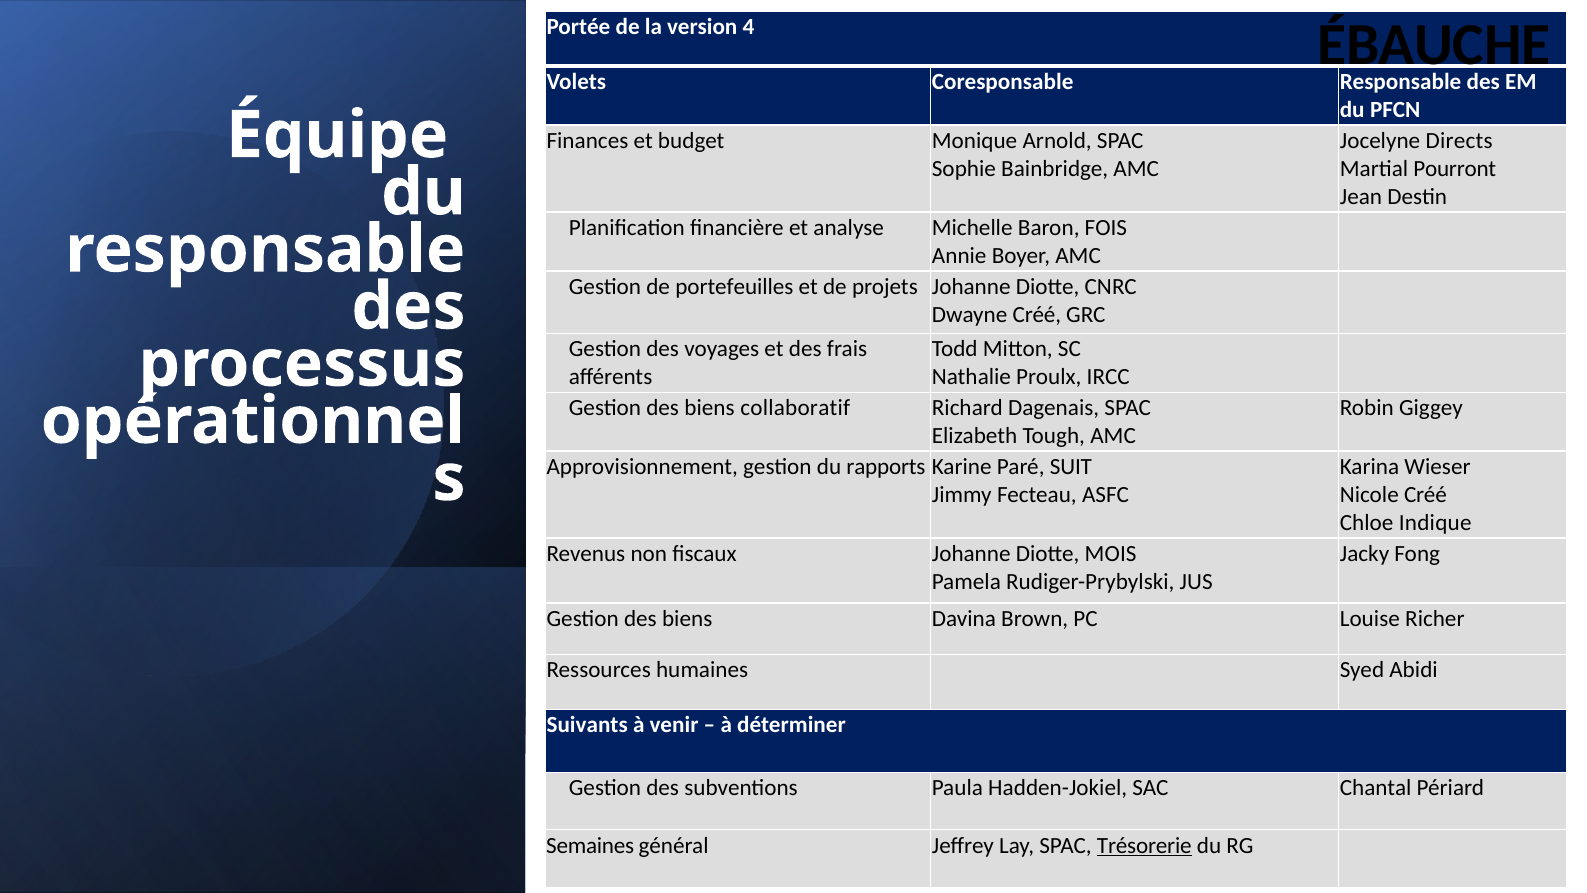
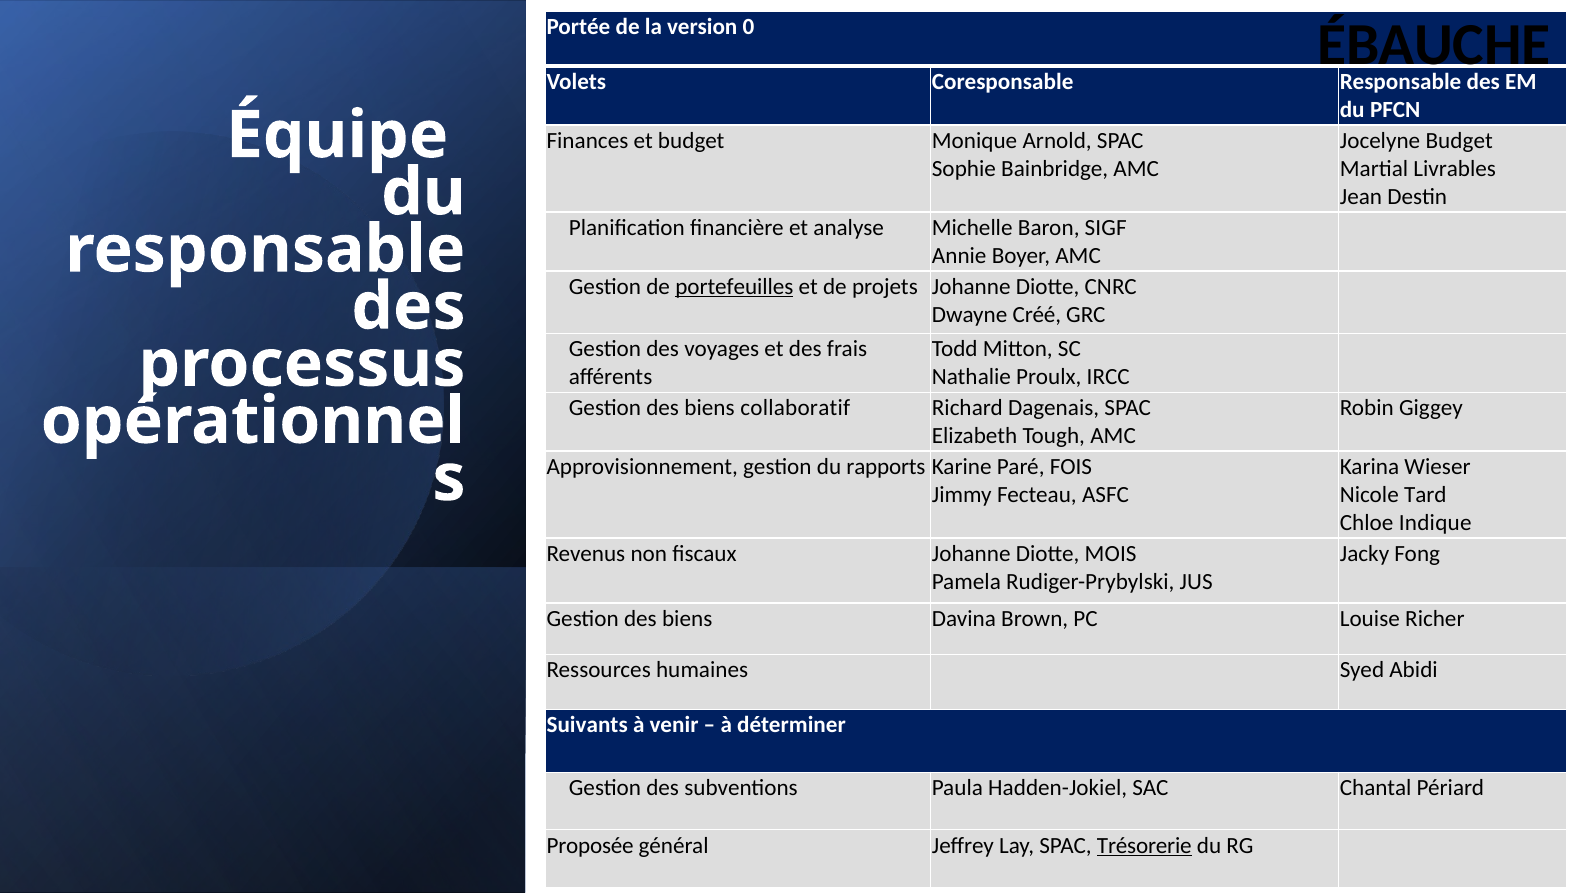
4: 4 -> 0
Jocelyne Directs: Directs -> Budget
Pourront: Pourront -> Livrables
FOIS: FOIS -> SIGF
portefeuilles underline: none -> present
SUIT: SUIT -> FOIS
Nicole Créé: Créé -> Tard
Semaines: Semaines -> Proposée
